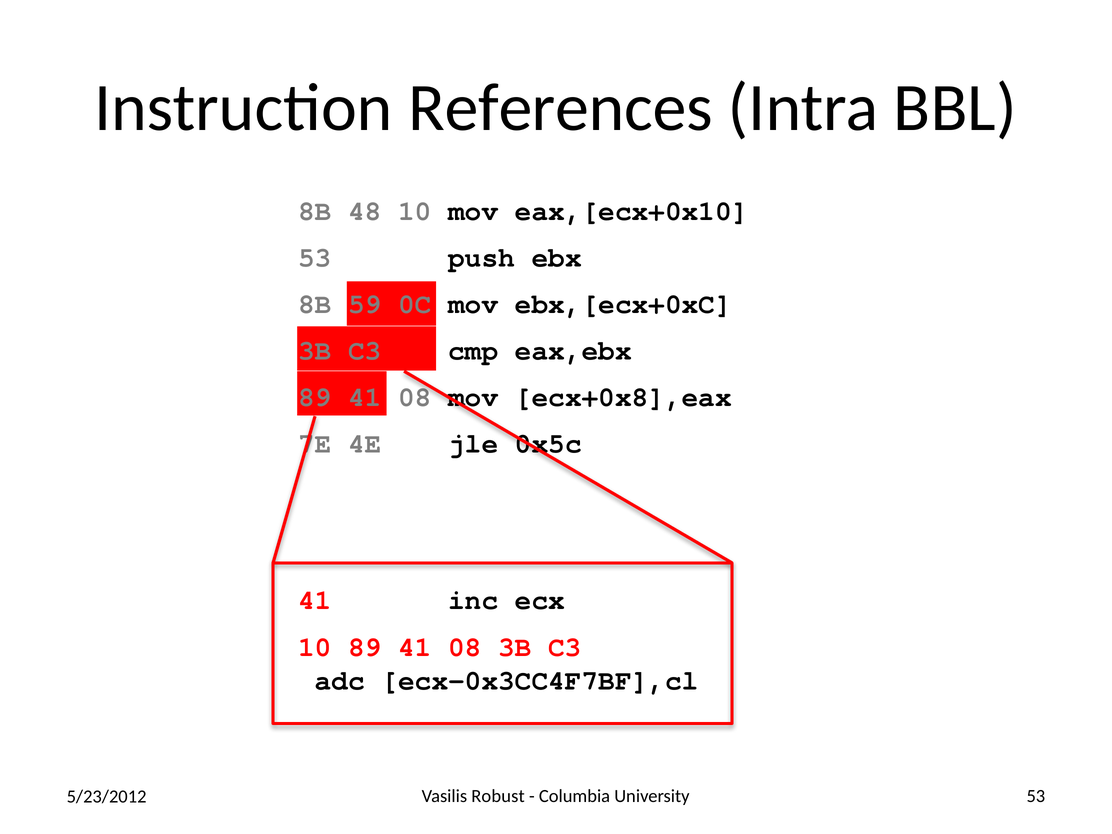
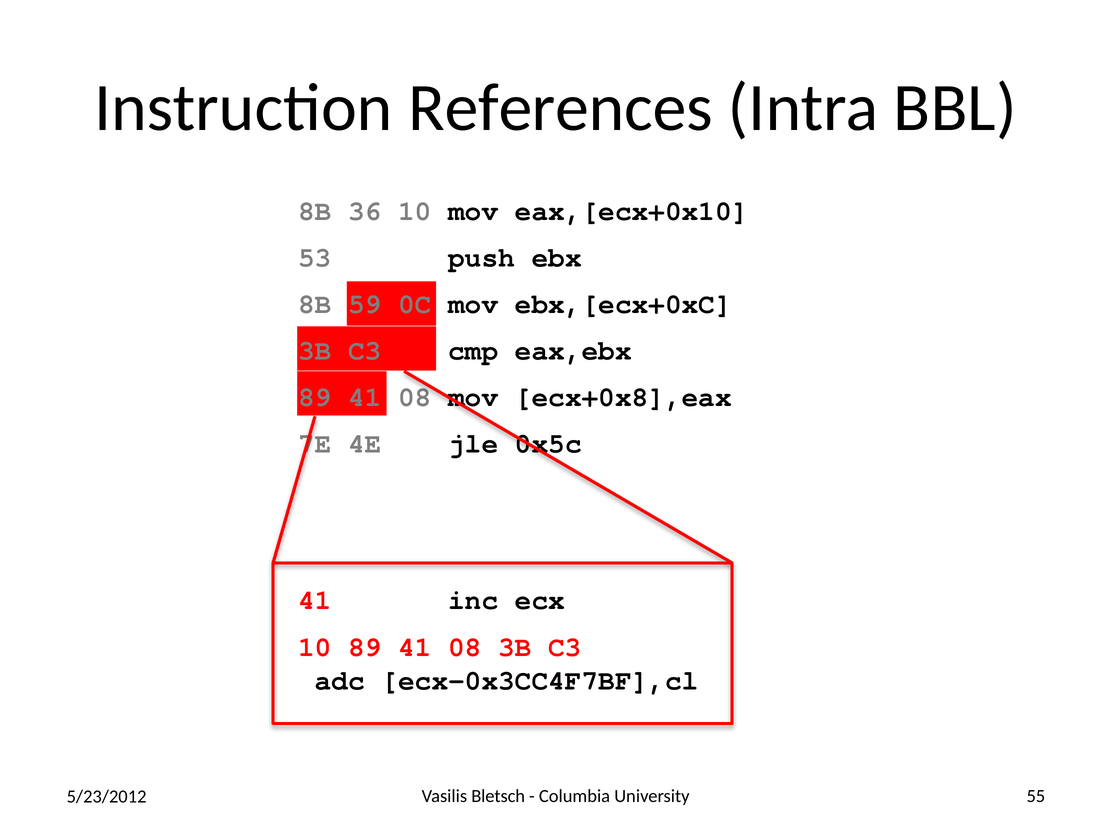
48: 48 -> 36
Robust: Robust -> Bletsch
University 53: 53 -> 55
